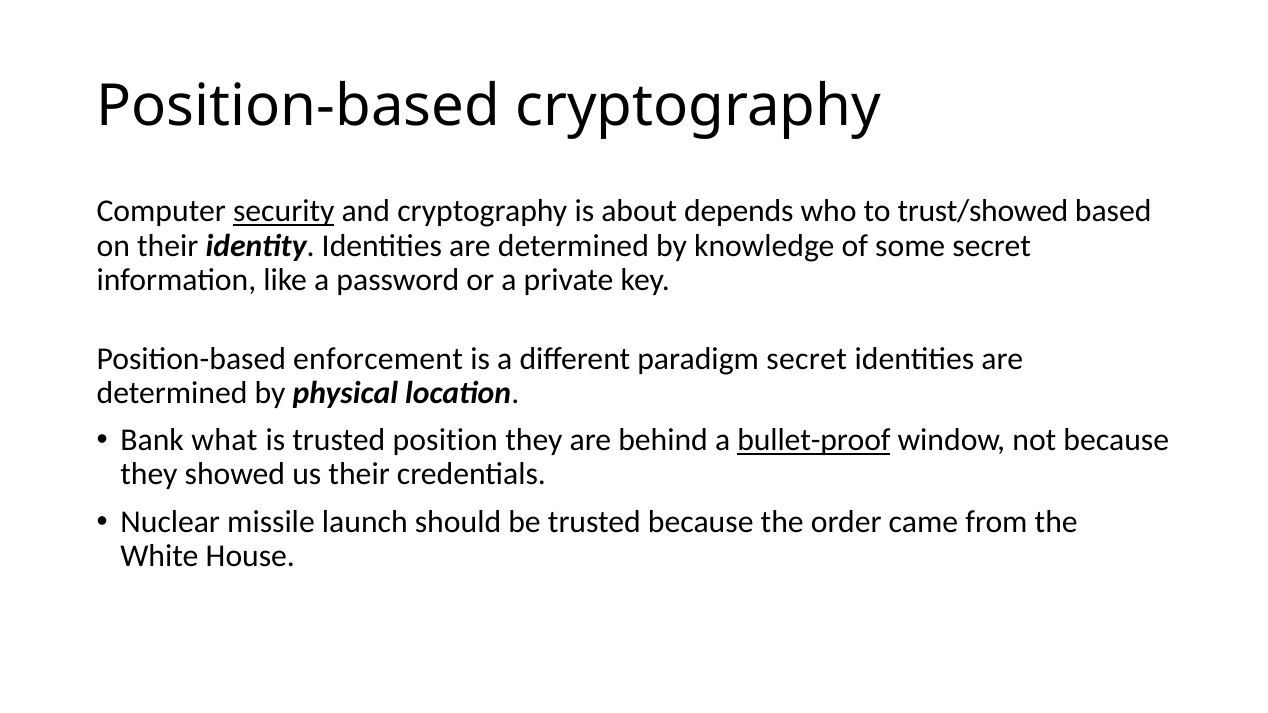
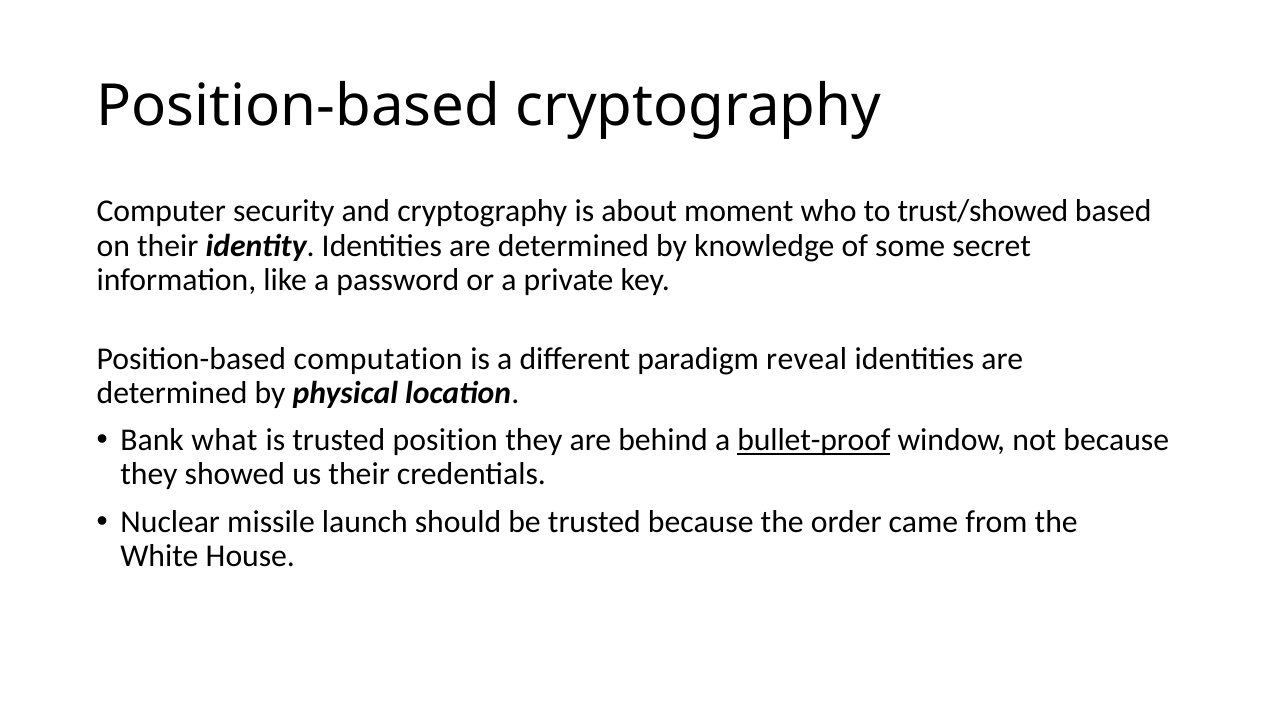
security underline: present -> none
depends: depends -> moment
enforcement: enforcement -> computation
paradigm secret: secret -> reveal
